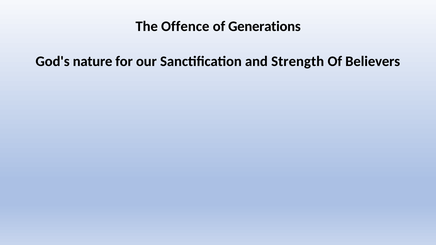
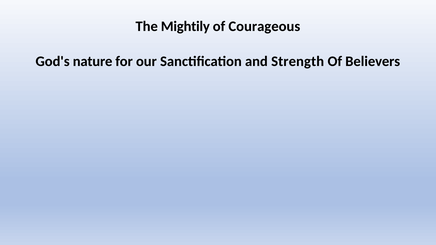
Offence: Offence -> Mightily
Generations: Generations -> Courageous
